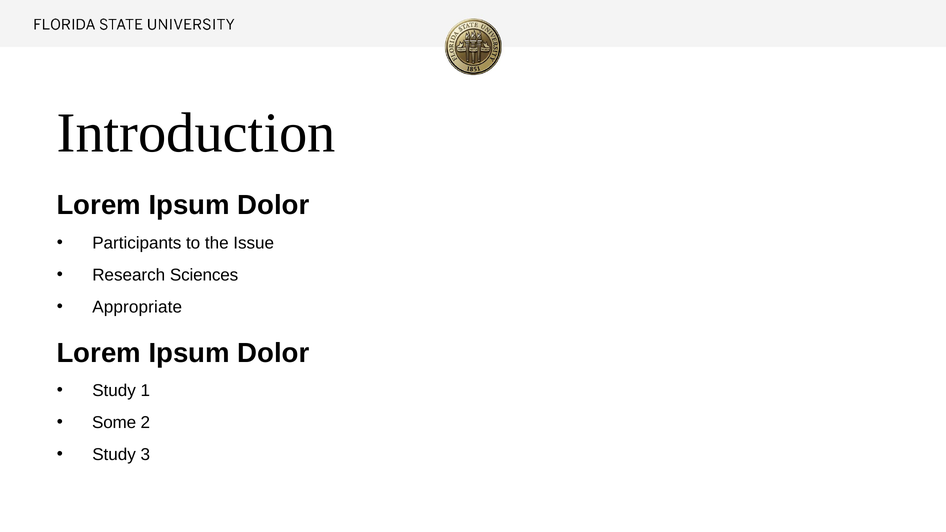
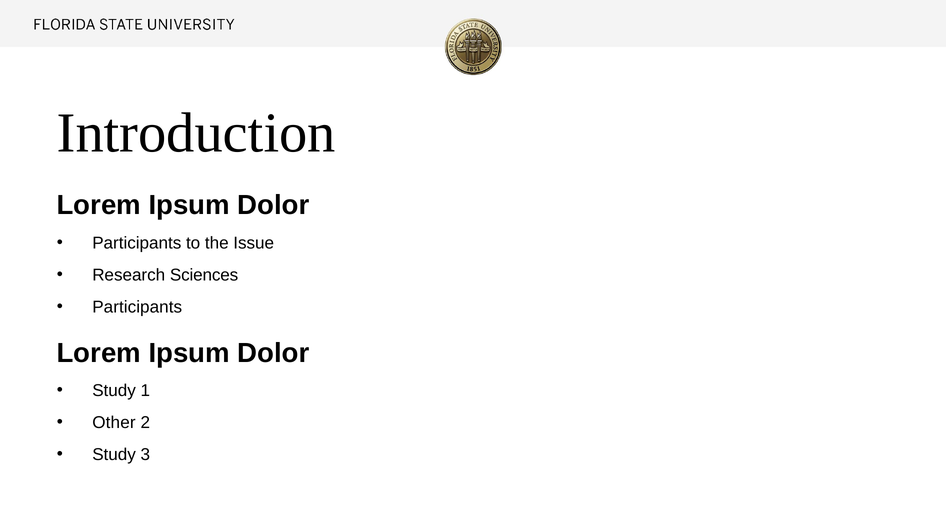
Appropriate at (137, 307): Appropriate -> Participants
Some: Some -> Other
